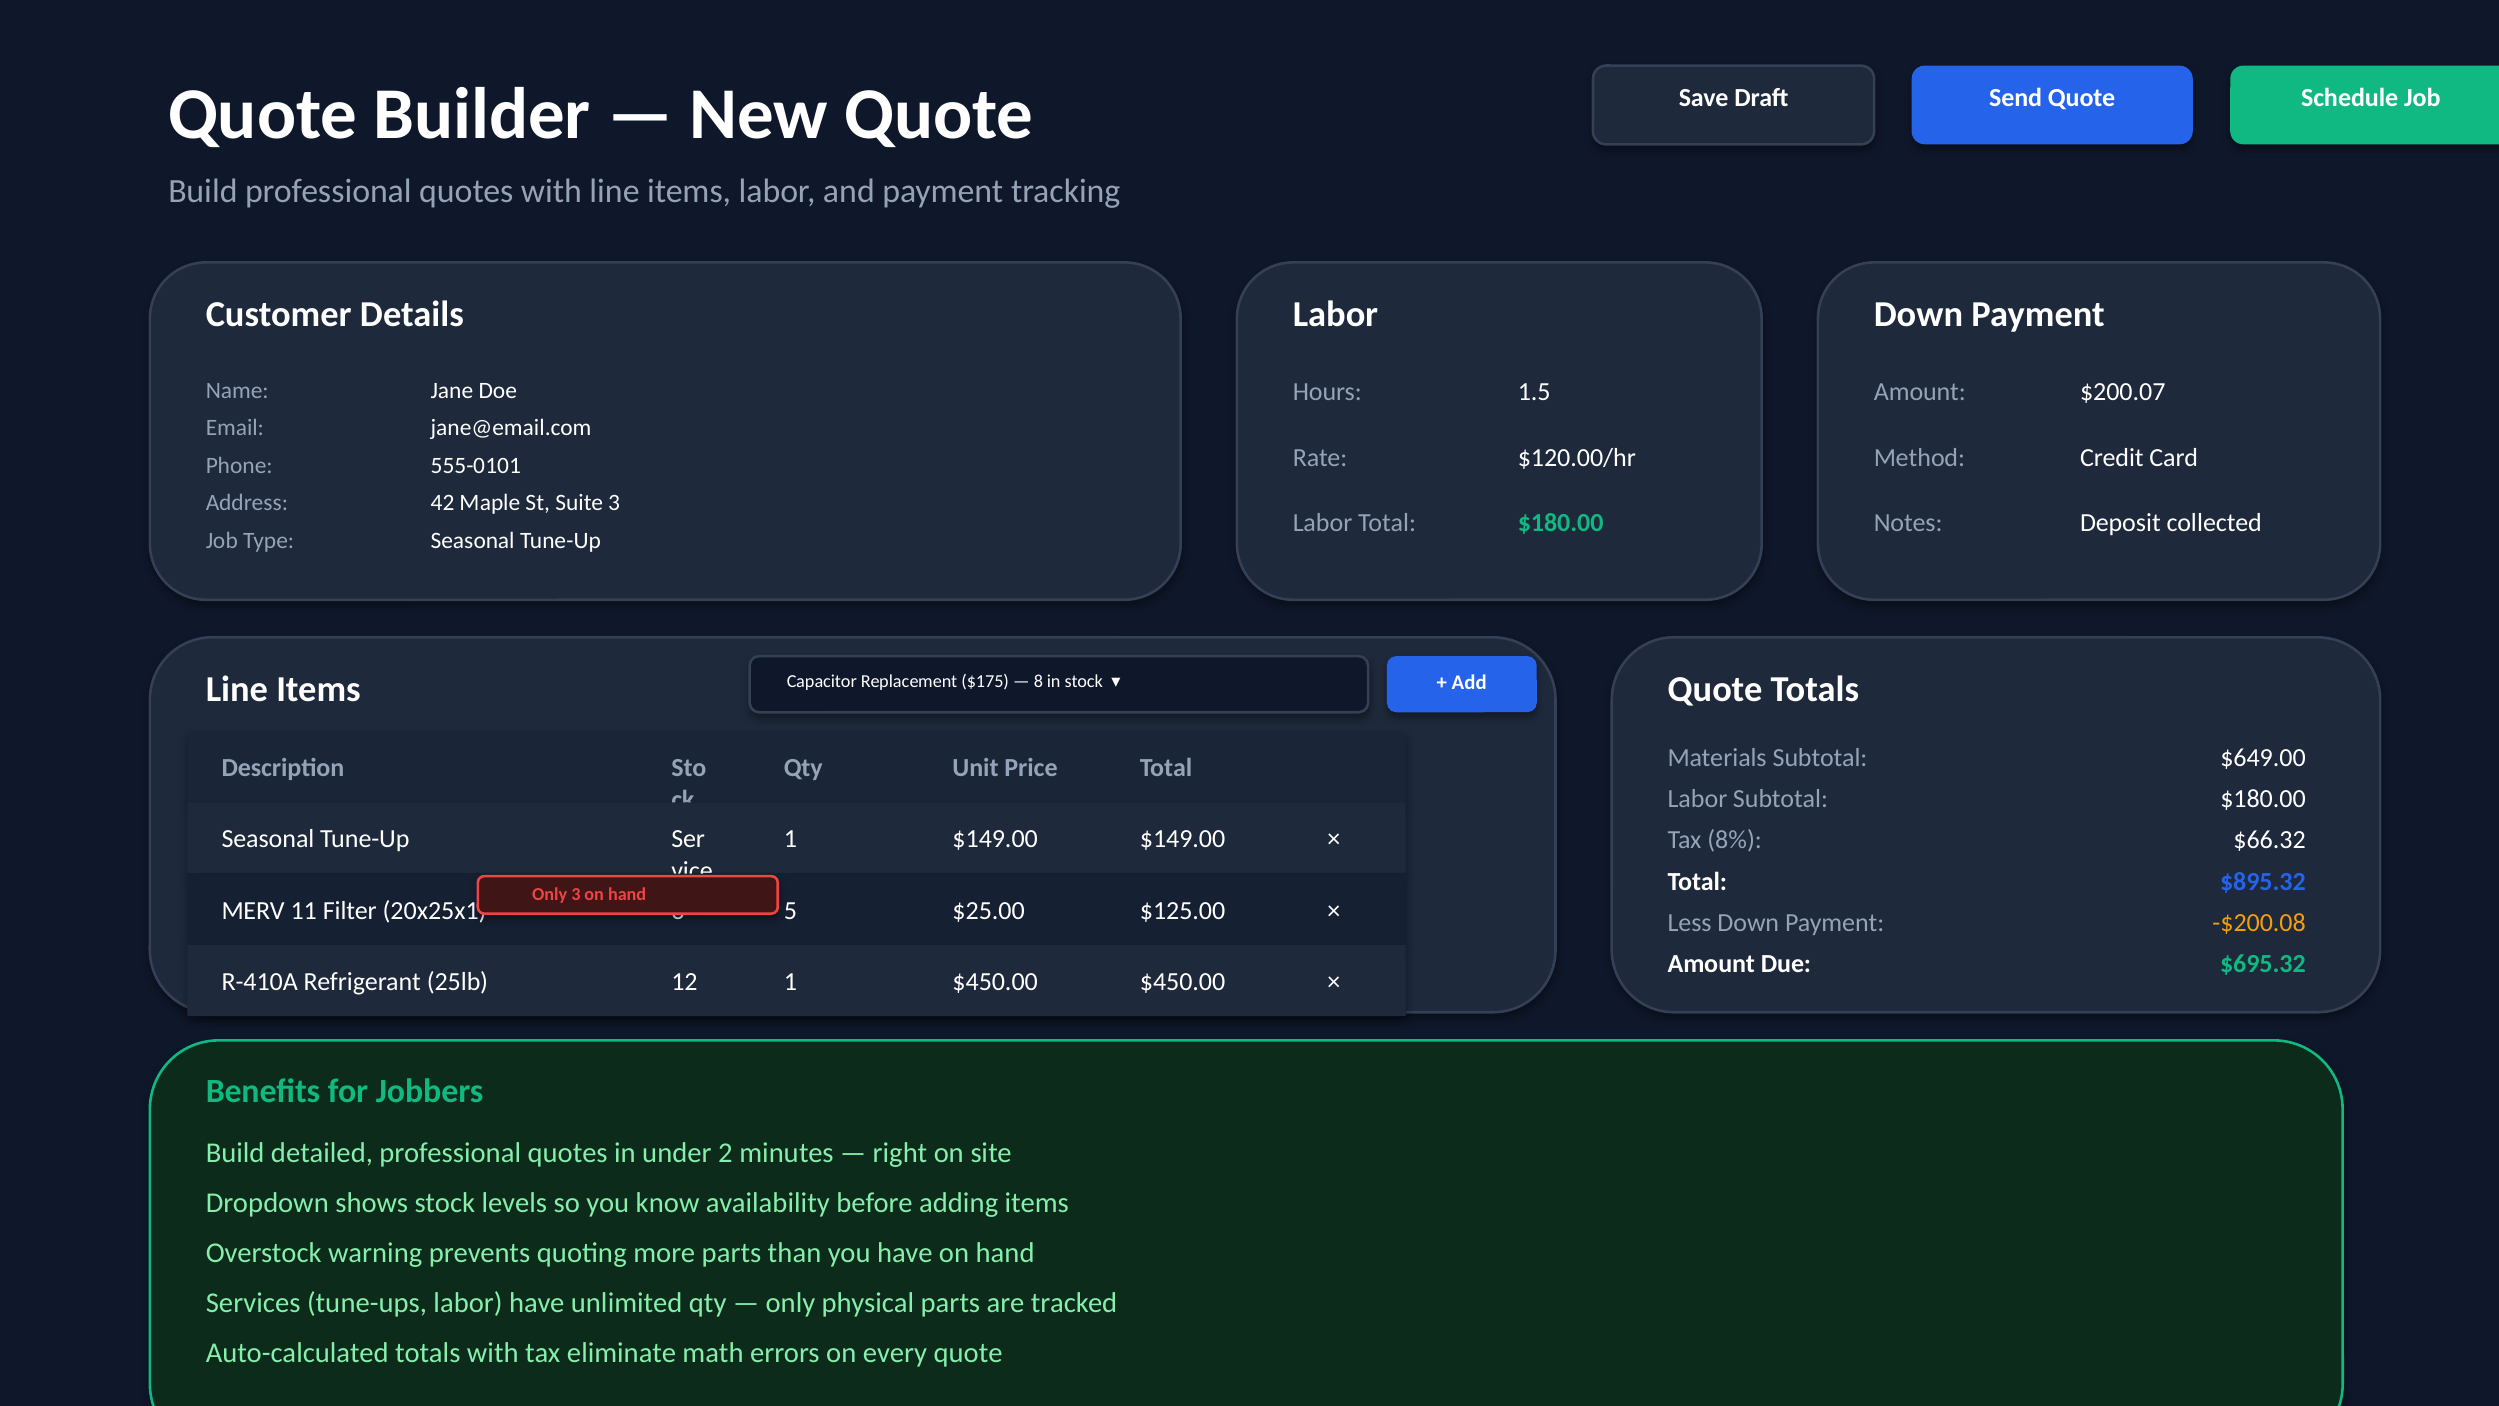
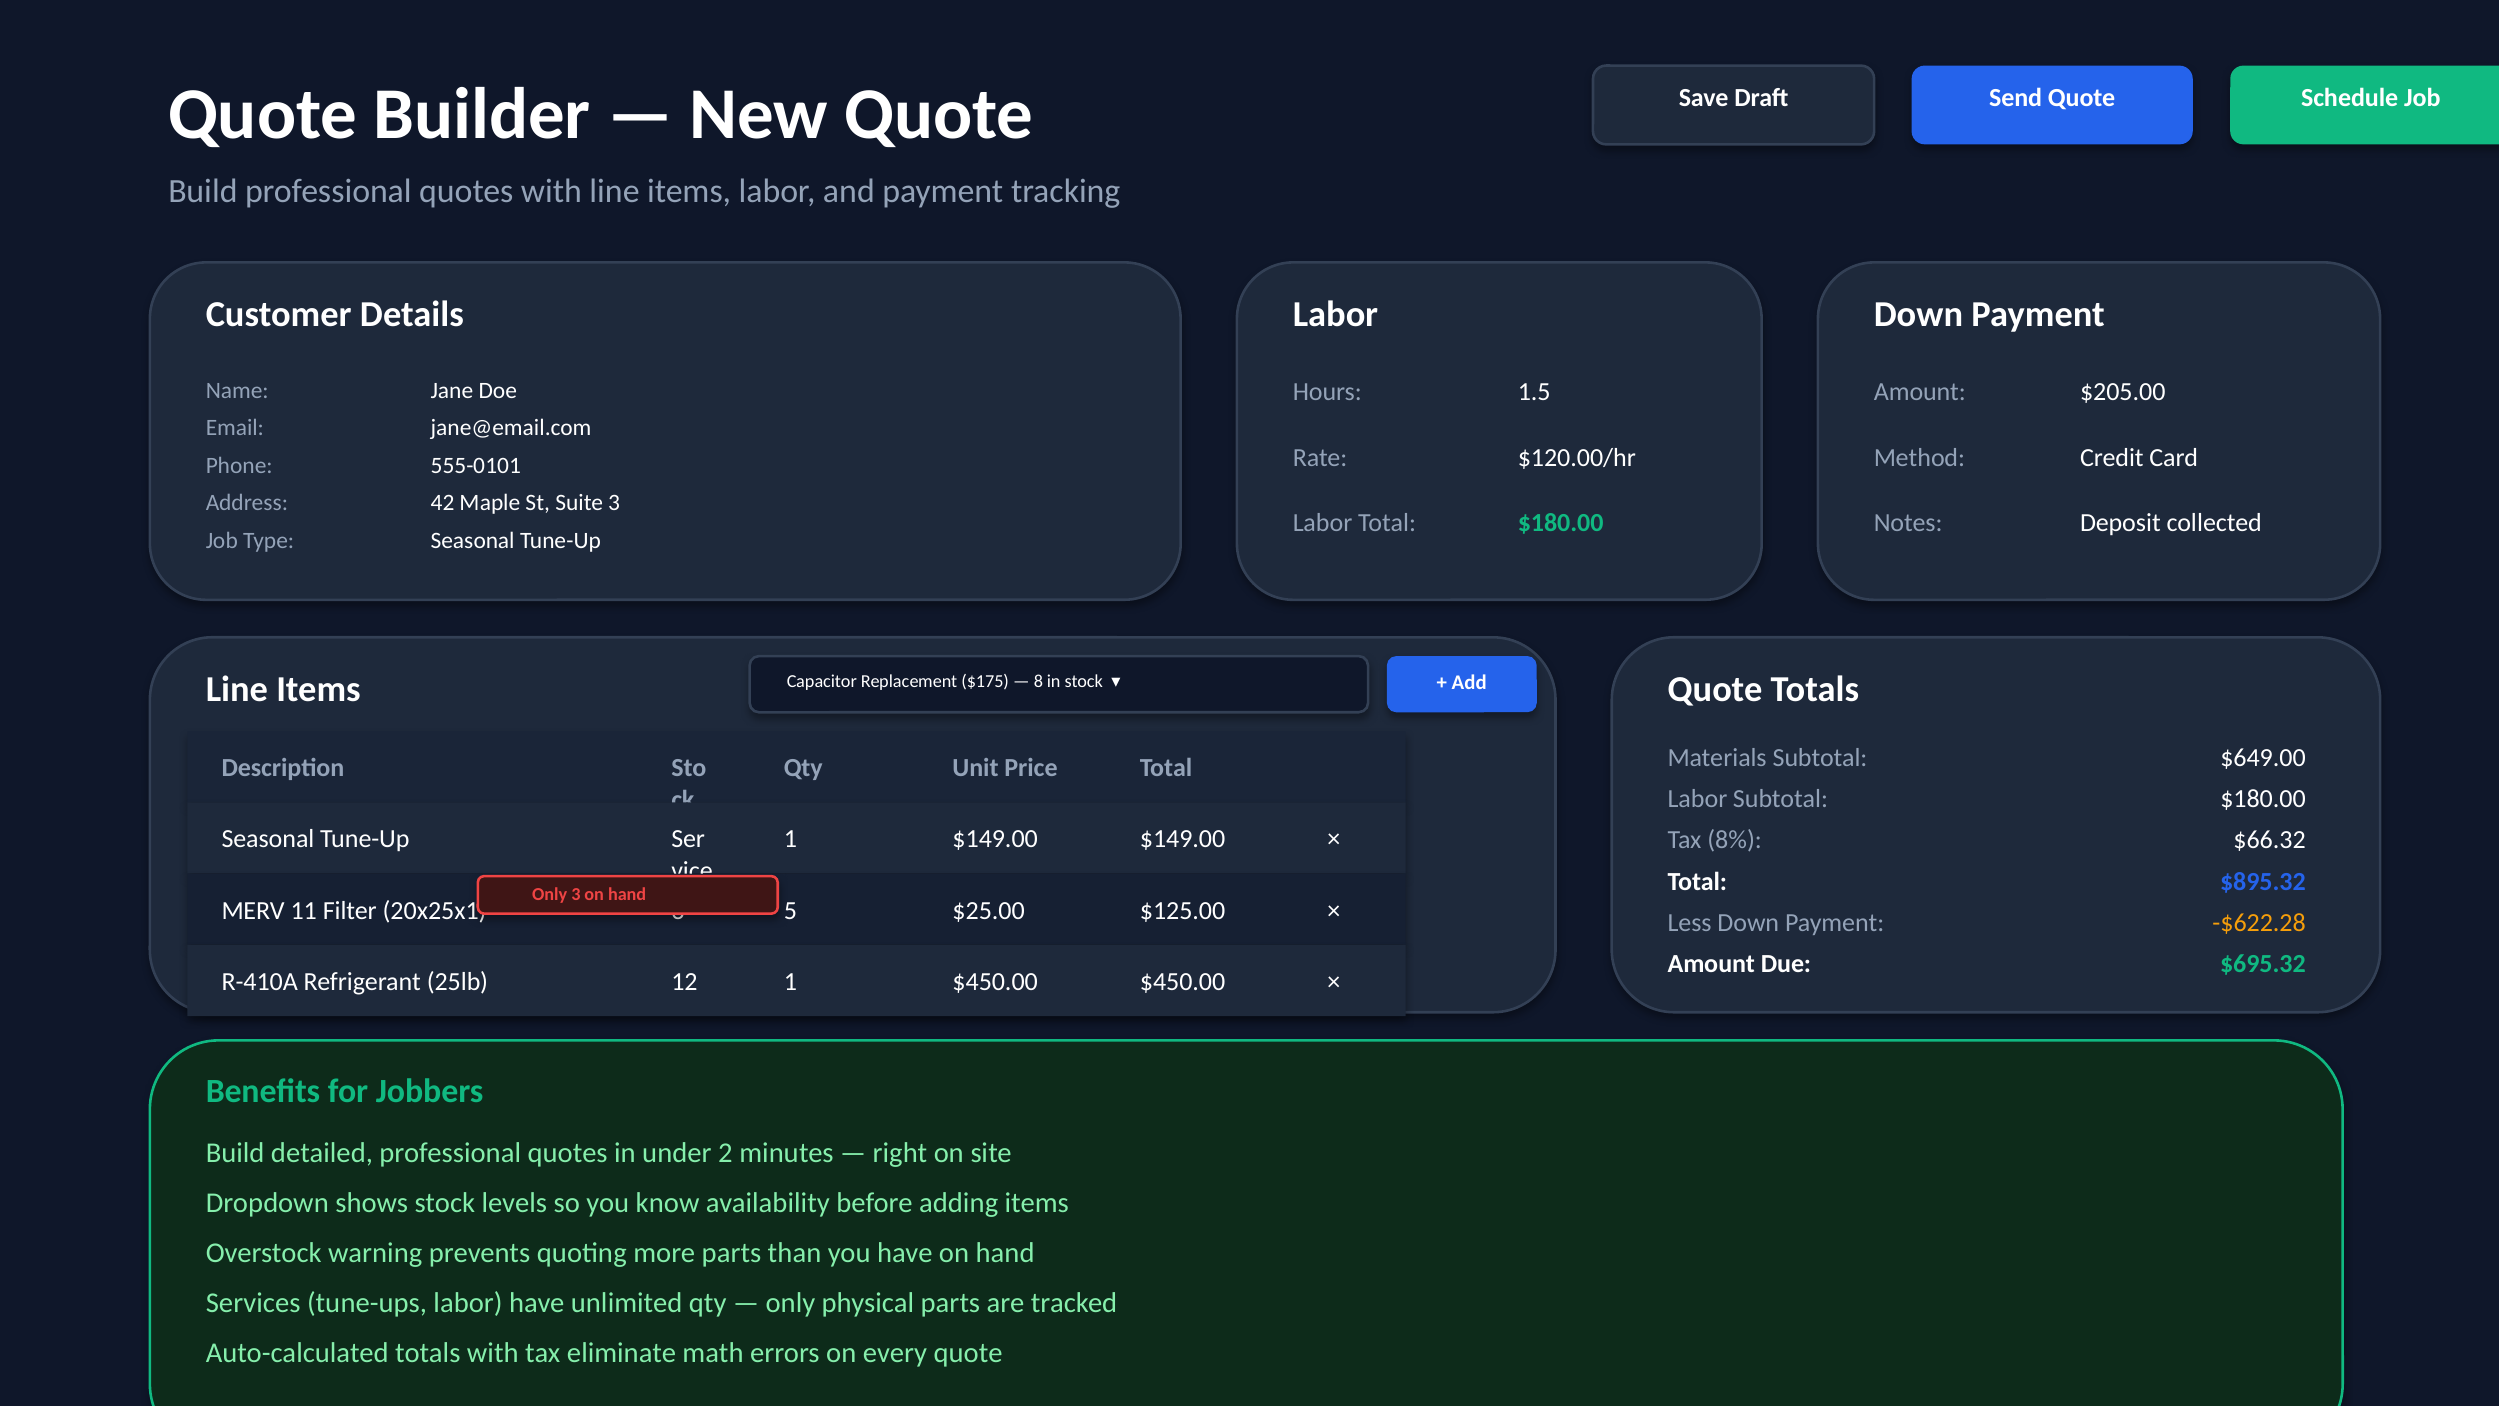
$200.07: $200.07 -> $205.00
-$200.08: -$200.08 -> -$622.28
